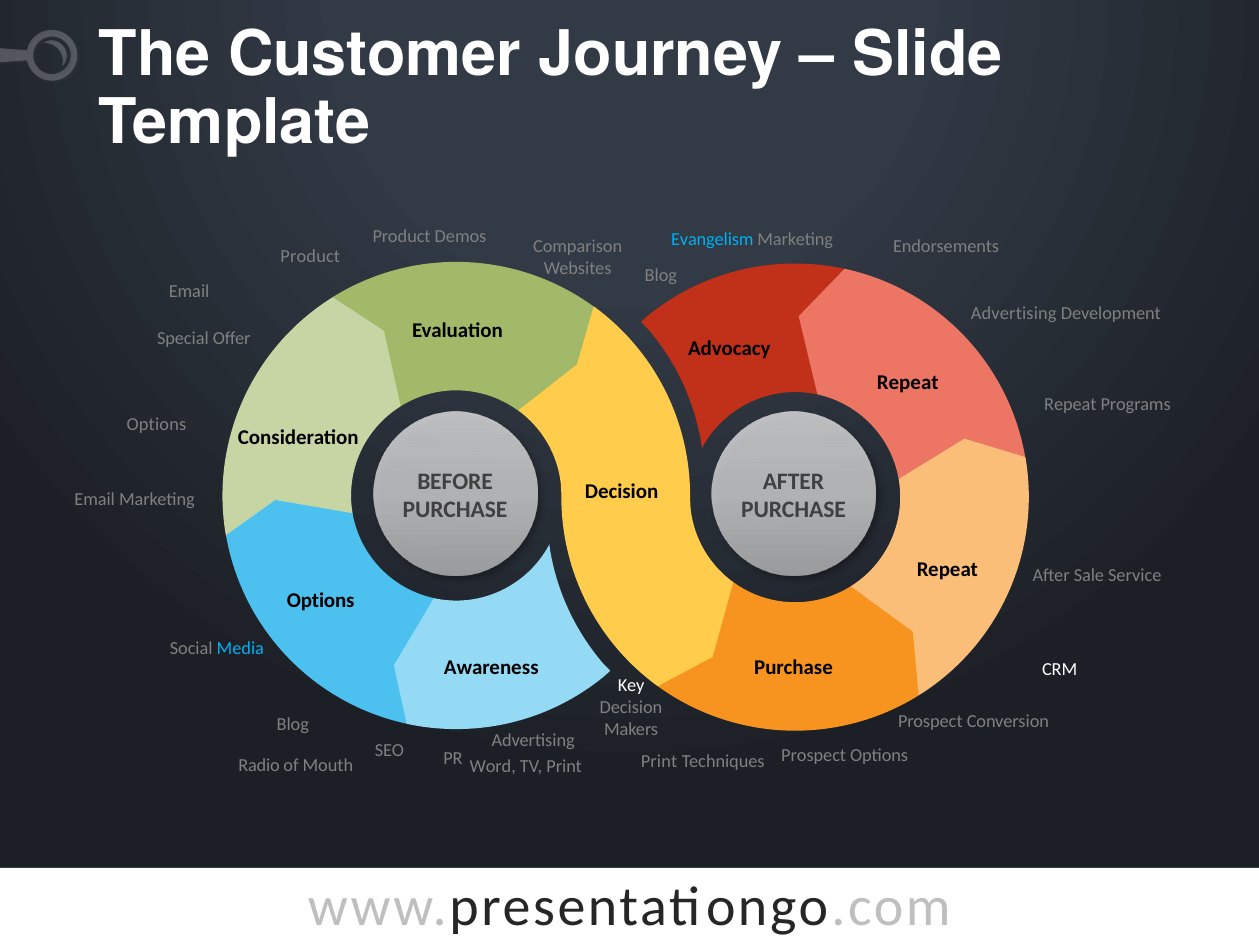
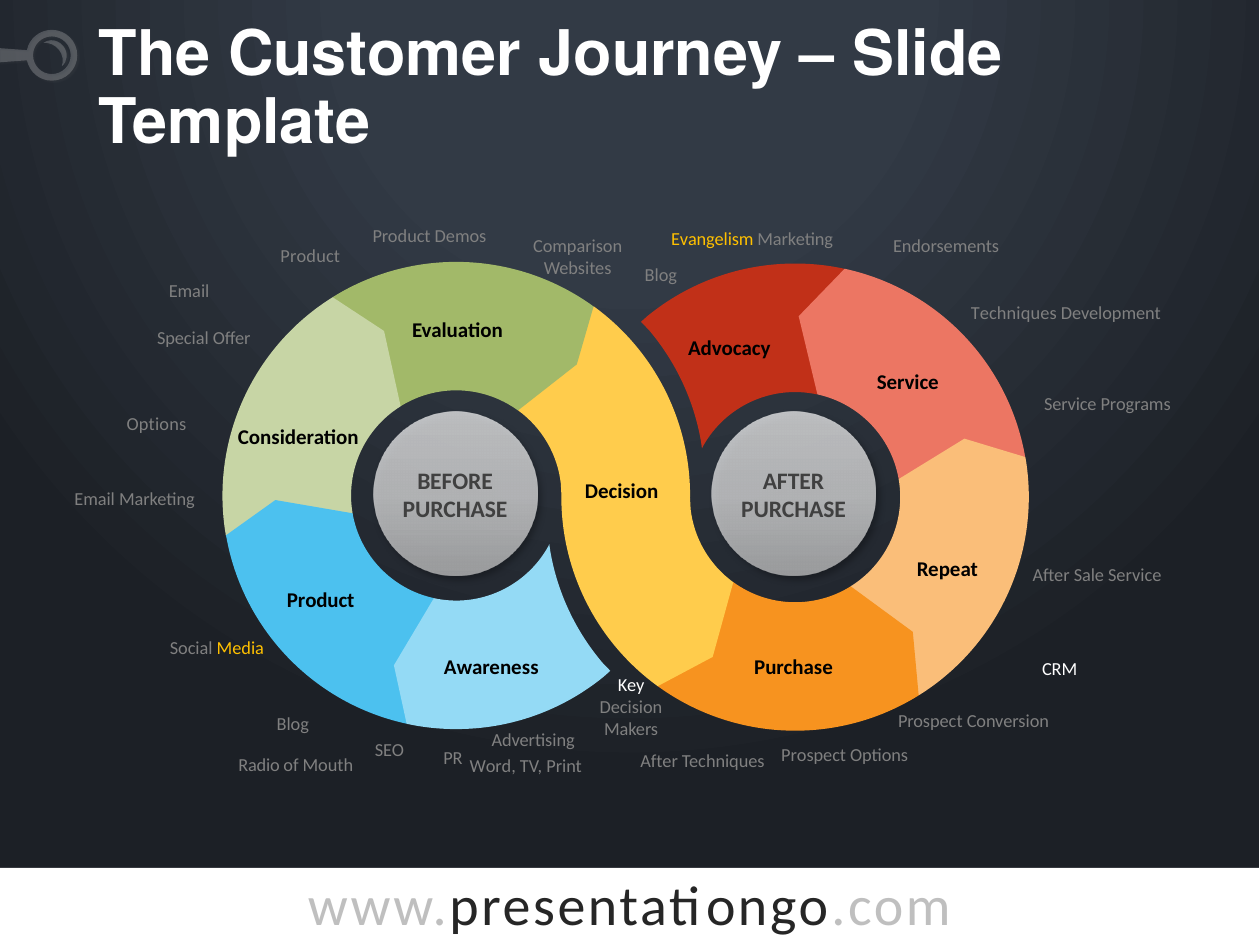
Evangelism colour: light blue -> yellow
Advertising at (1014, 313): Advertising -> Techniques
Repeat at (908, 383): Repeat -> Service
Repeat at (1070, 404): Repeat -> Service
Options at (321, 601): Options -> Product
Media colour: light blue -> yellow
Print at (659, 762): Print -> After
